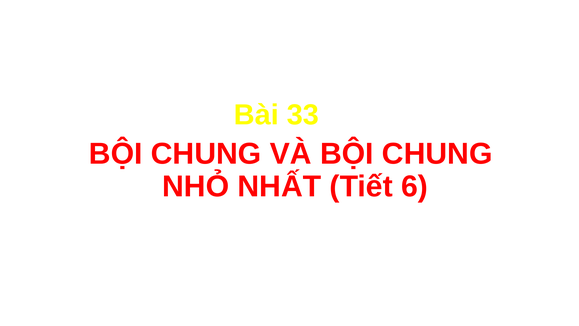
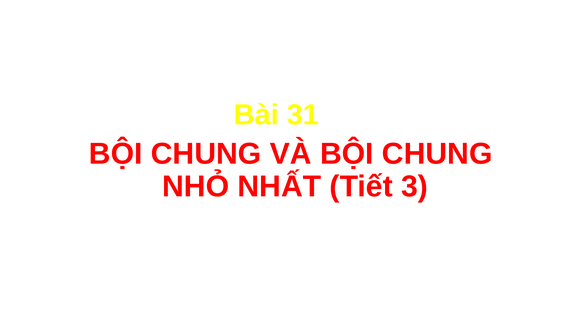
33: 33 -> 31
6: 6 -> 3
